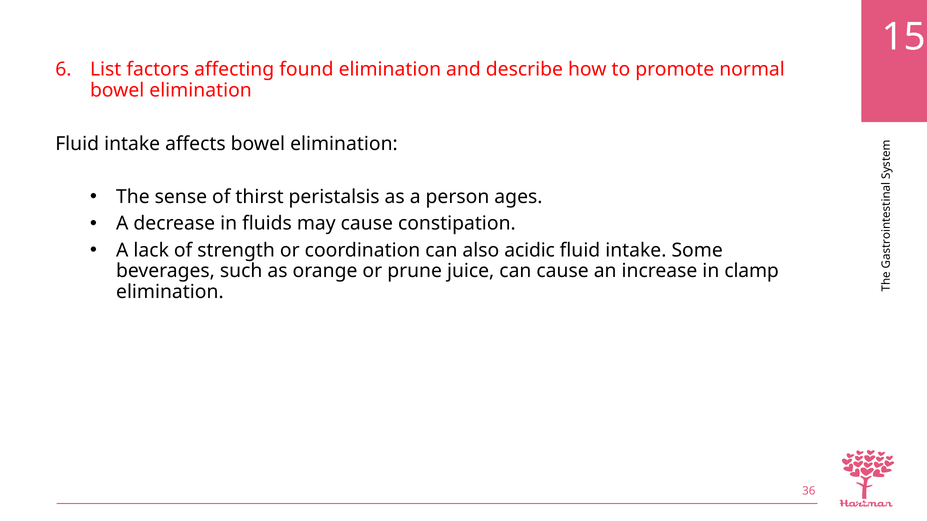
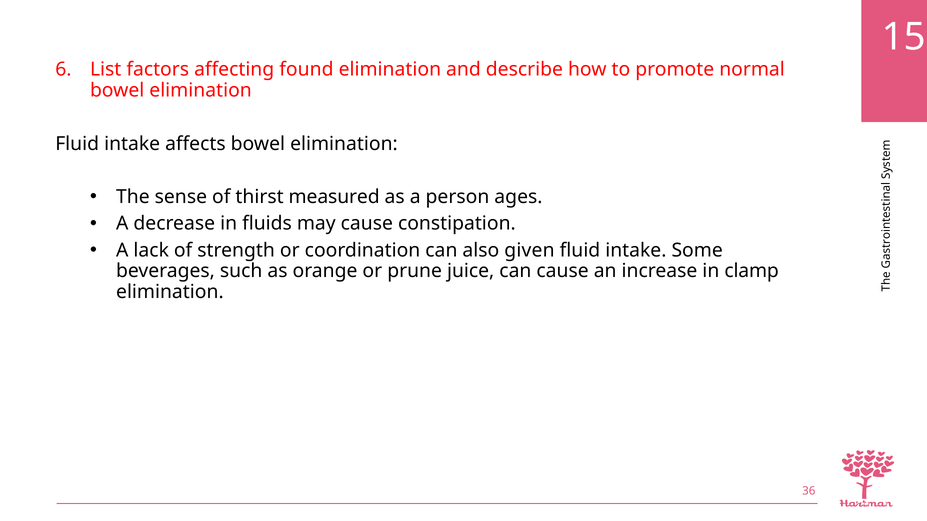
peristalsis: peristalsis -> measured
acidic: acidic -> given
